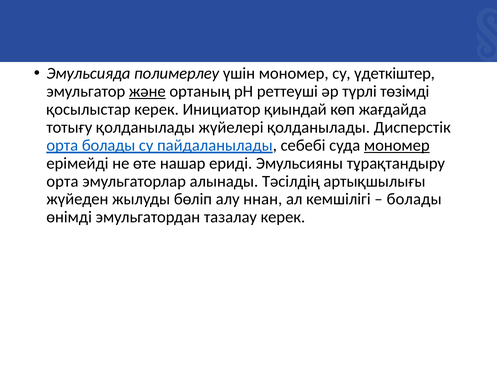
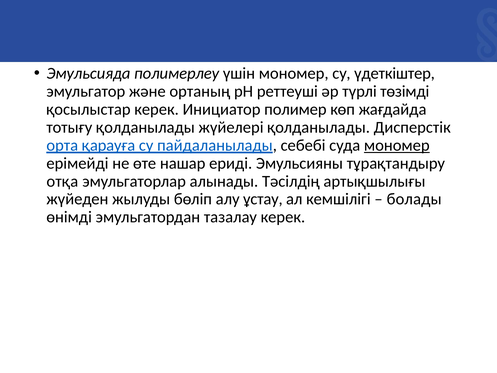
және underline: present -> none
қиындай: қиындай -> полимер
орта болады: болады -> қарауға
орта at (62, 181): орта -> отқа
ннан: ннан -> ұстау
